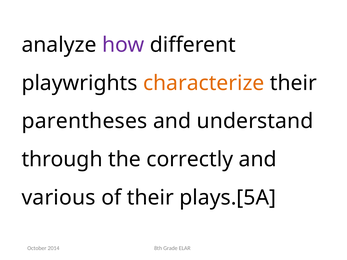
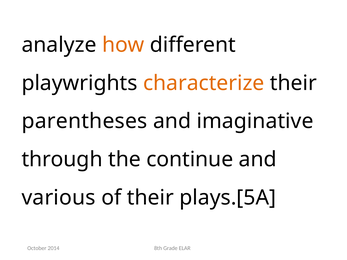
how colour: purple -> orange
understand: understand -> imaginative
correctly: correctly -> continue
